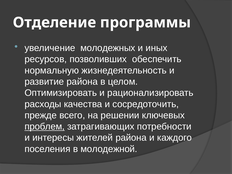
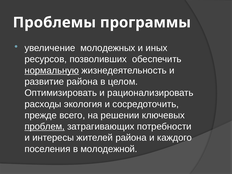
Отделение: Отделение -> Проблемы
нормальную underline: none -> present
качества: качества -> экология
